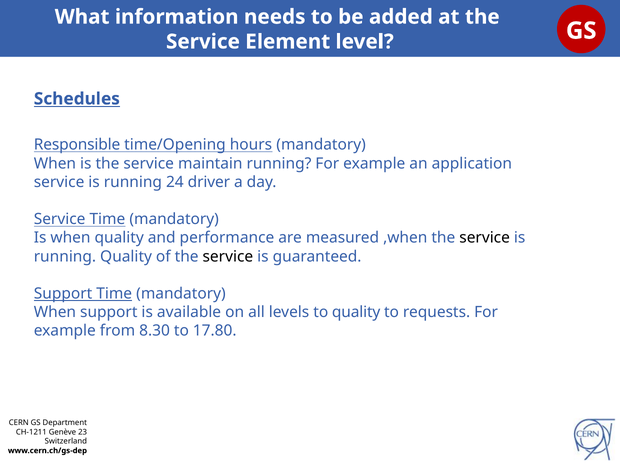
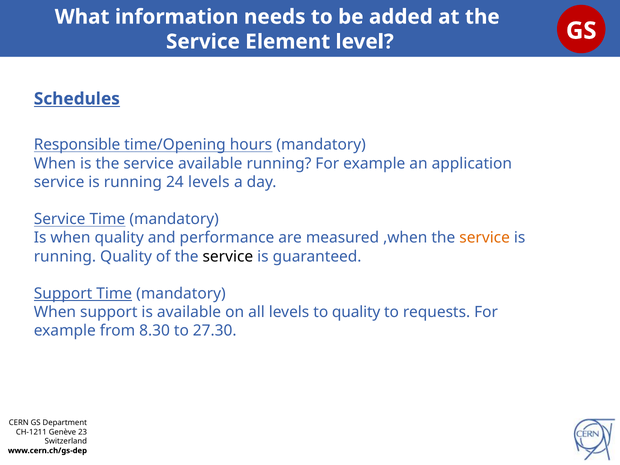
service maintain: maintain -> available
24 driver: driver -> levels
service at (485, 238) colour: black -> orange
17.80: 17.80 -> 27.30
